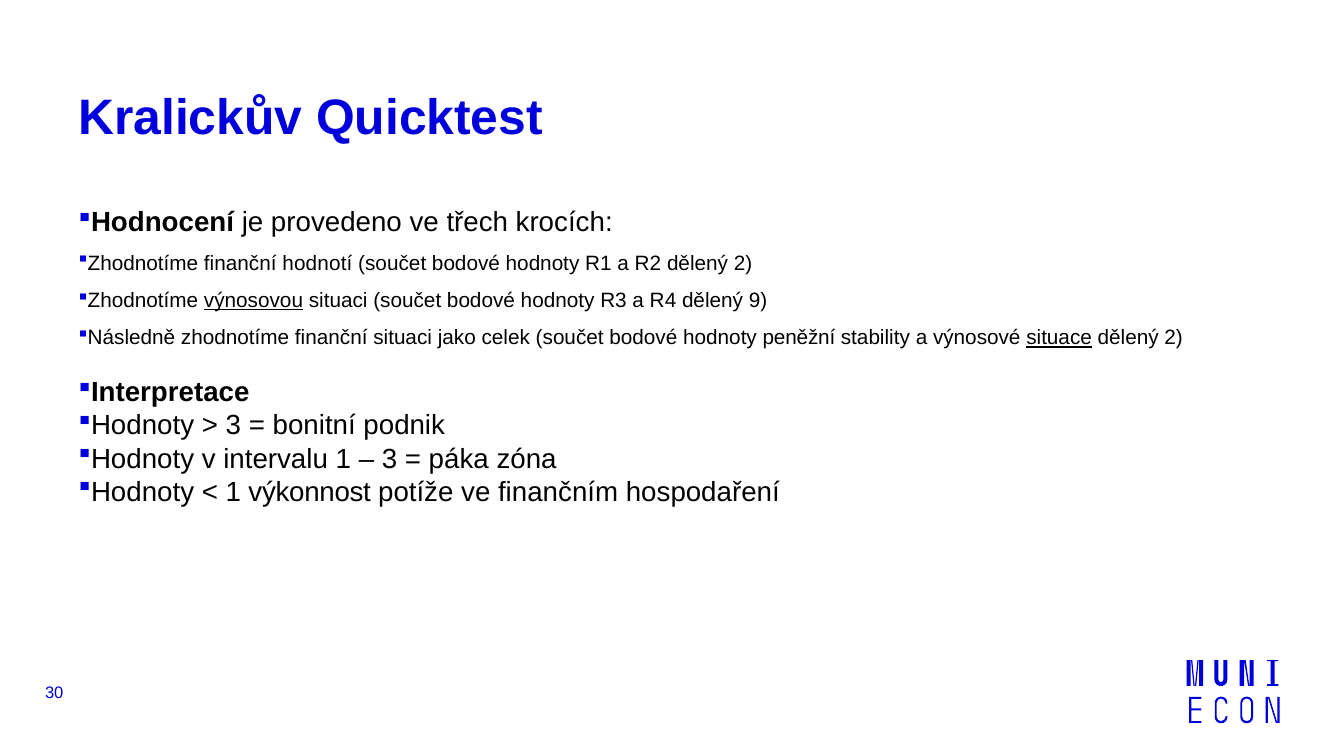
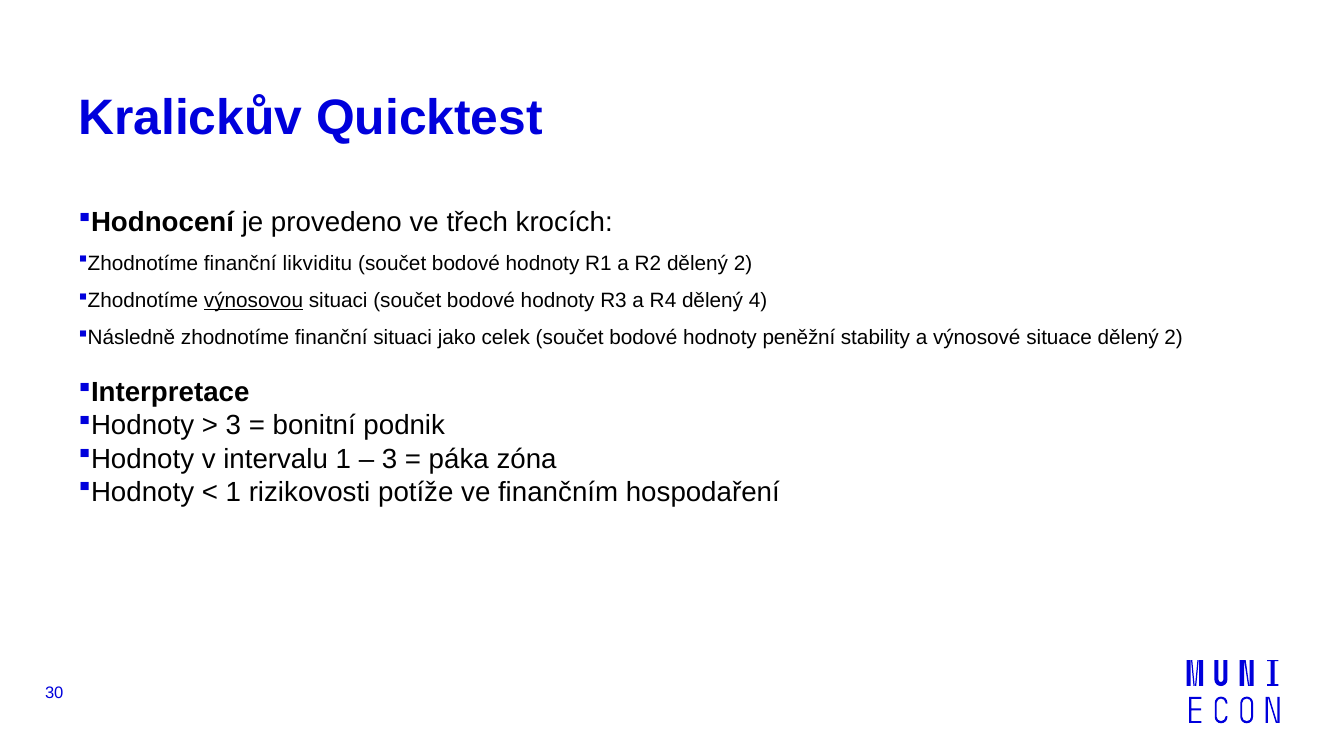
hodnotí: hodnotí -> likviditu
9: 9 -> 4
situace underline: present -> none
výkonnost: výkonnost -> rizikovosti
